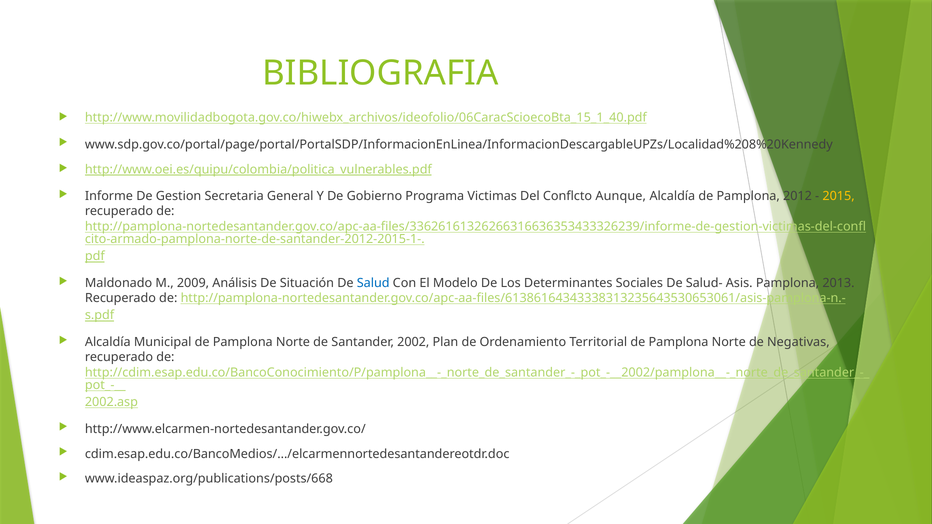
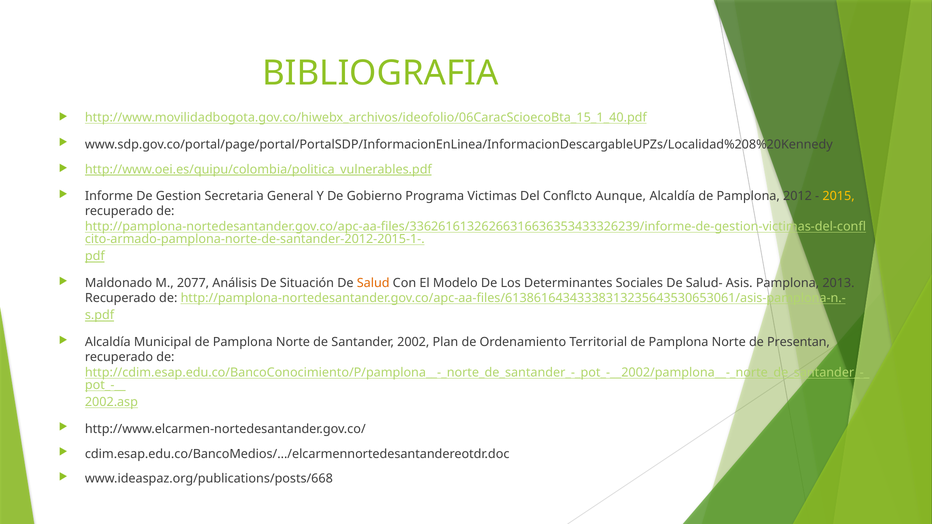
2009: 2009 -> 2077
Salud colour: blue -> orange
Negativas: Negativas -> Presentan
